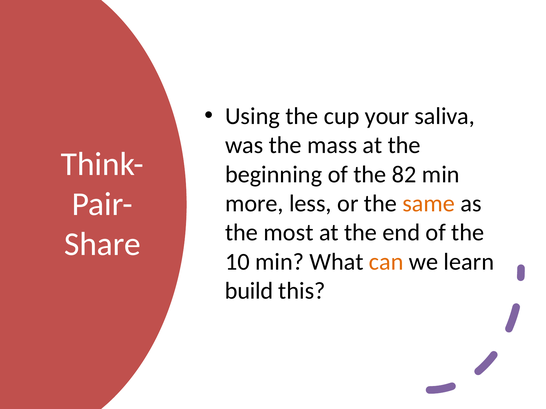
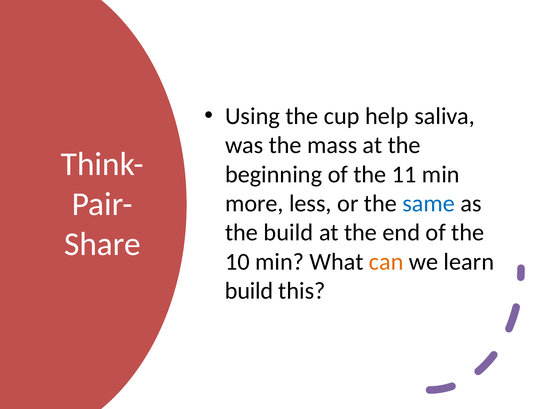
your: your -> help
82: 82 -> 11
same colour: orange -> blue
the most: most -> build
